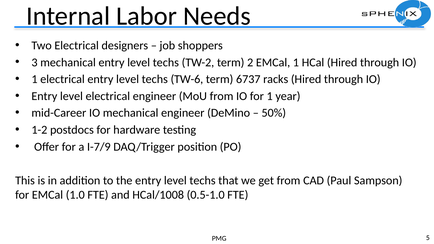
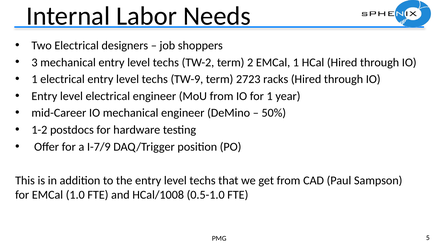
TW-6: TW-6 -> TW-9
6737: 6737 -> 2723
